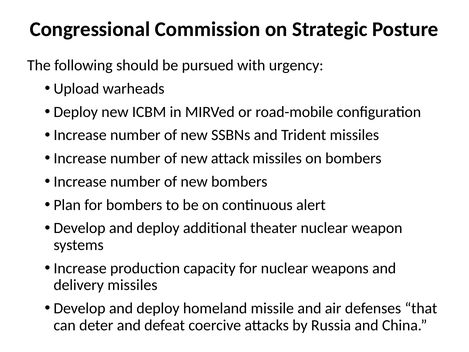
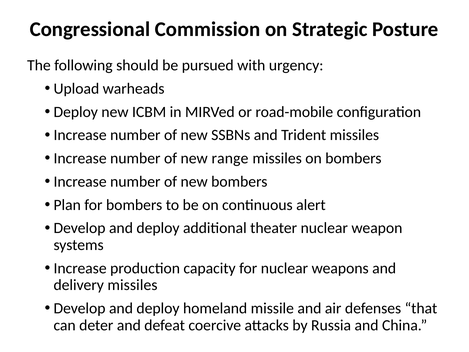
attack: attack -> range
